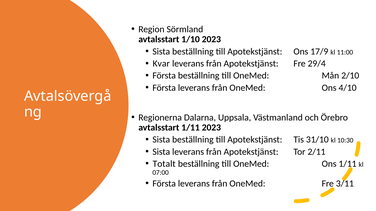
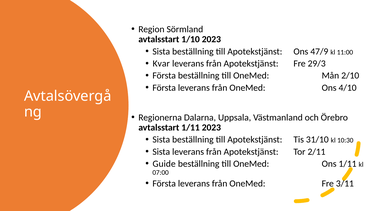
17/9: 17/9 -> 47/9
29/4: 29/4 -> 29/3
Totalt: Totalt -> Guide
